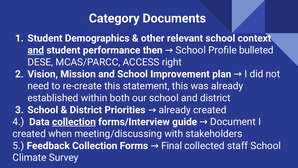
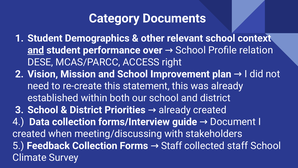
then: then -> over
bulleted: bulleted -> relation
collection at (74, 122) underline: present -> none
Forms Final: Final -> Staff
